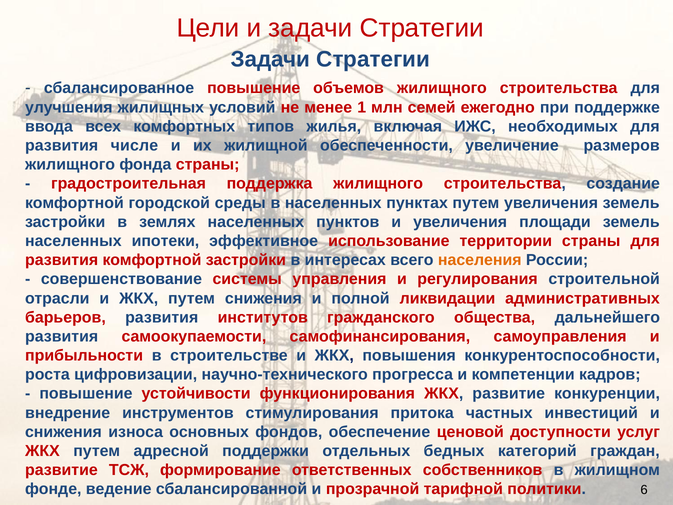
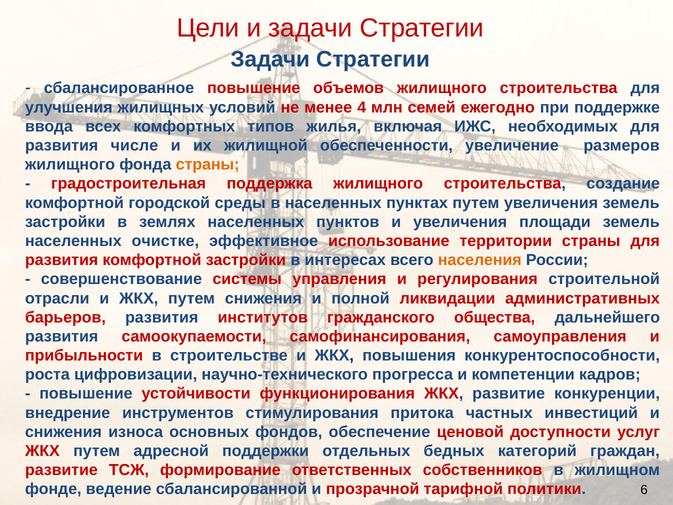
1: 1 -> 4
страны at (208, 165) colour: red -> orange
ипотеки: ипотеки -> очистке
